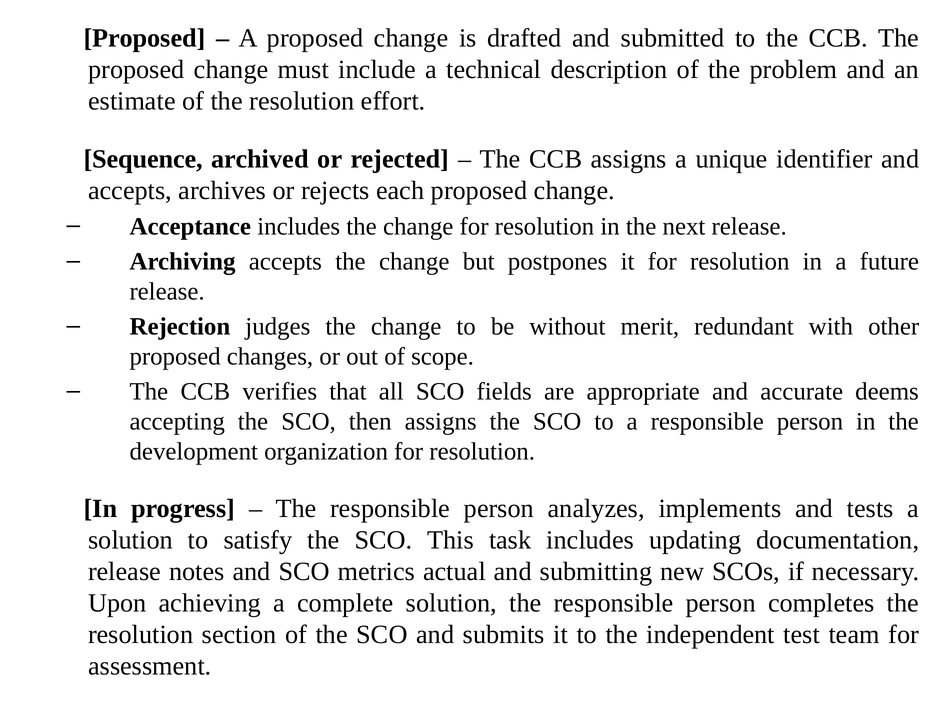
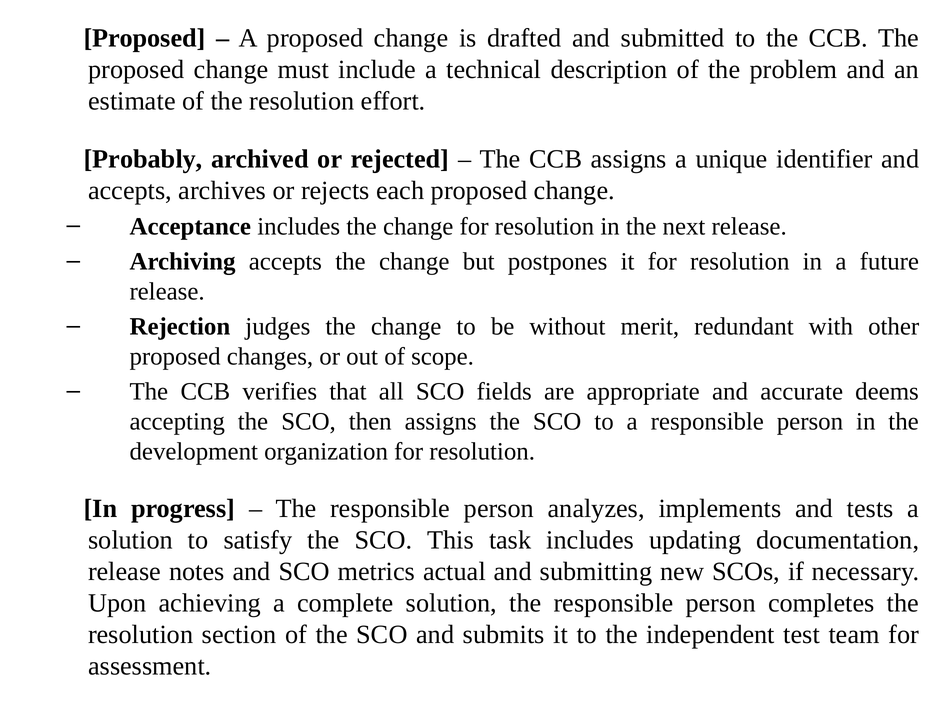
Sequence: Sequence -> Probably
